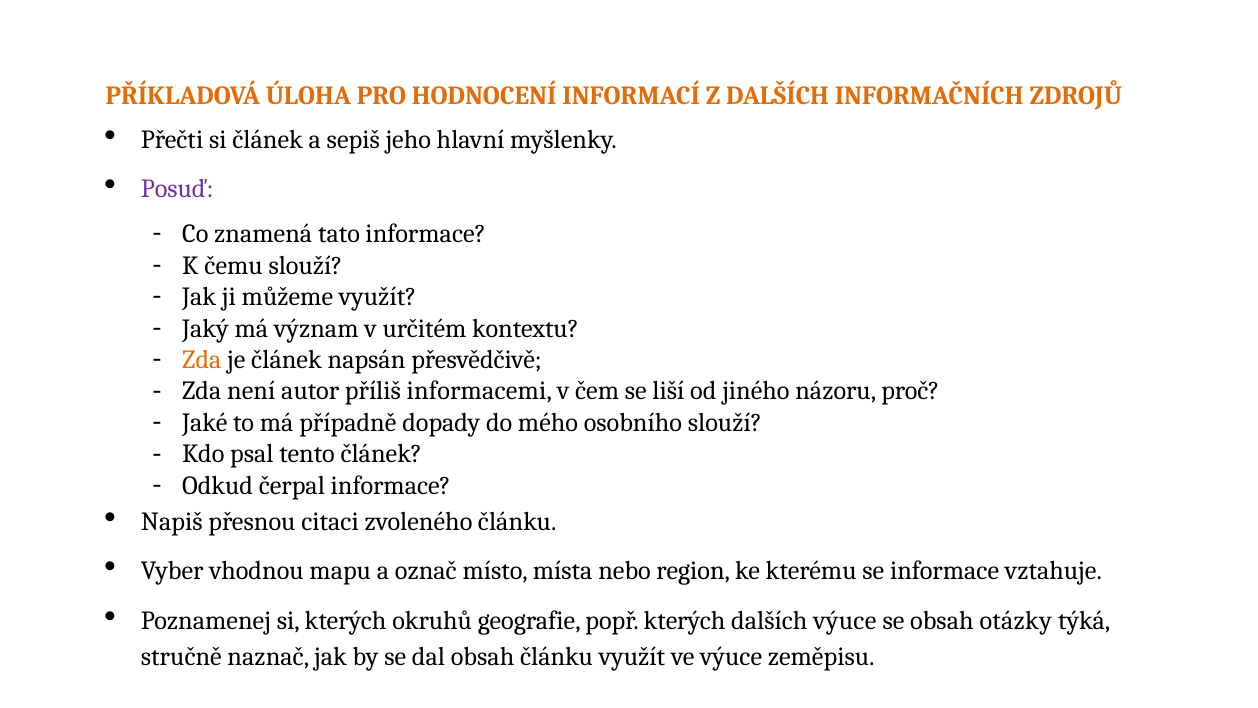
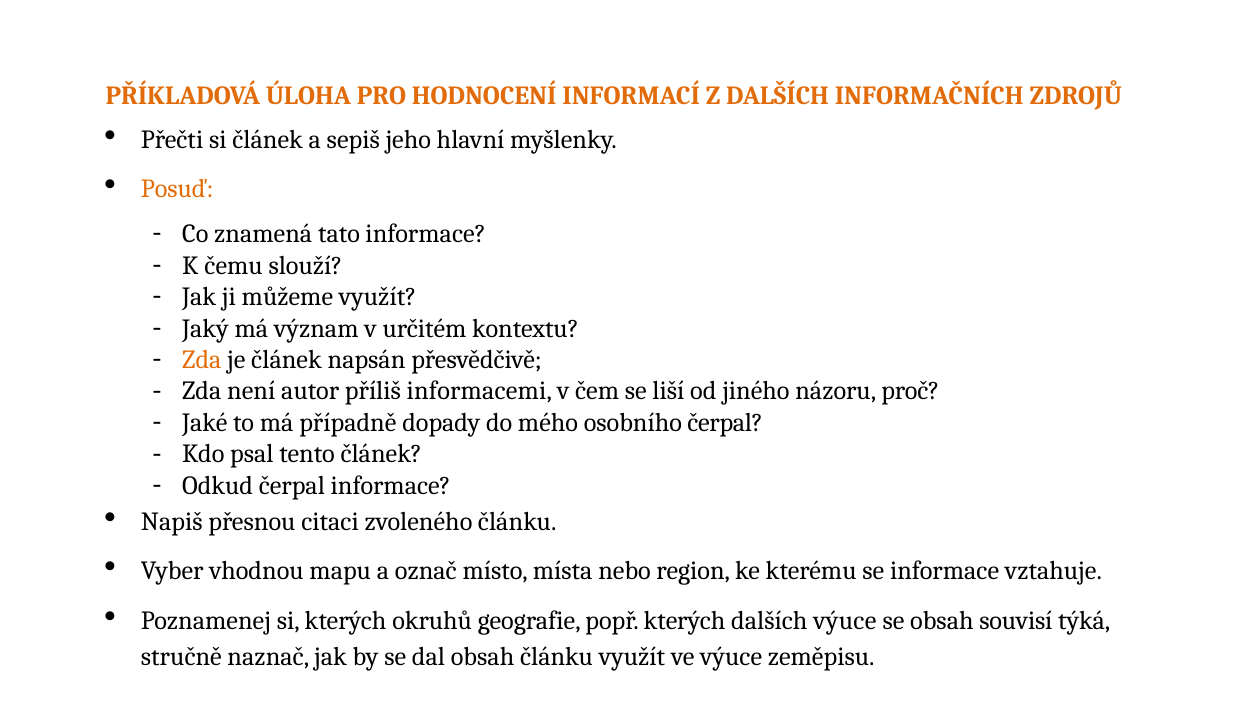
Posuď colour: purple -> orange
osobního slouží: slouží -> čerpal
otázky: otázky -> souvisí
